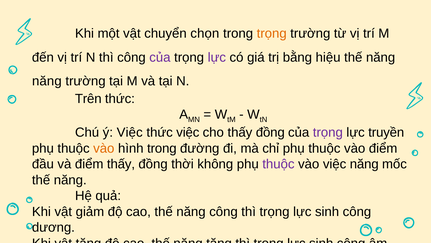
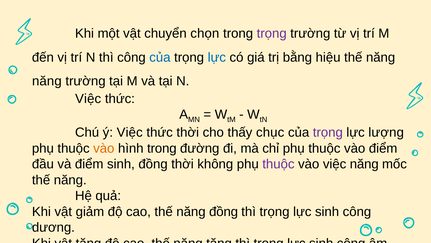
trọng at (272, 33) colour: orange -> purple
của at (160, 57) colour: purple -> blue
lực at (217, 57) colour: purple -> blue
Trên at (88, 98): Trên -> Việc
thức việc: việc -> thời
cho thấy đồng: đồng -> chục
truyền: truyền -> lượng
điểm thấy: thấy -> sinh
năng công: công -> đồng
